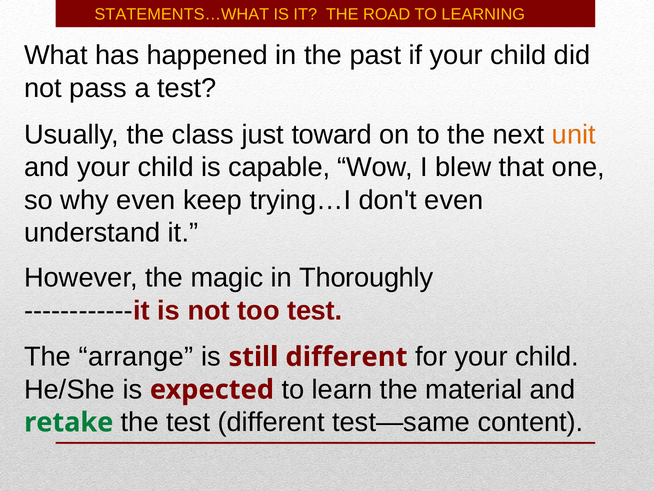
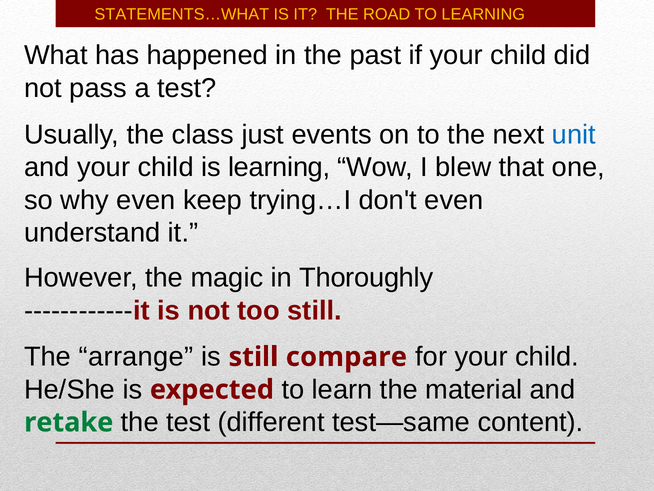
toward: toward -> events
unit colour: orange -> blue
is capable: capable -> learning
too test: test -> still
still different: different -> compare
